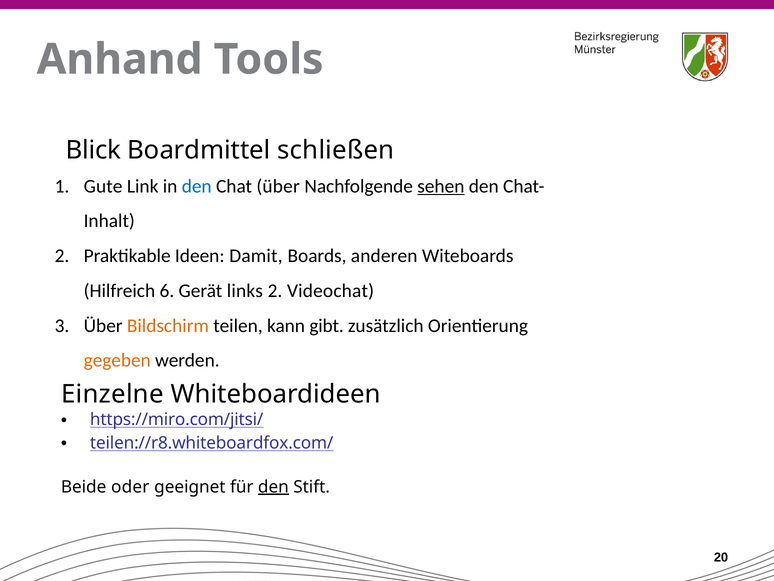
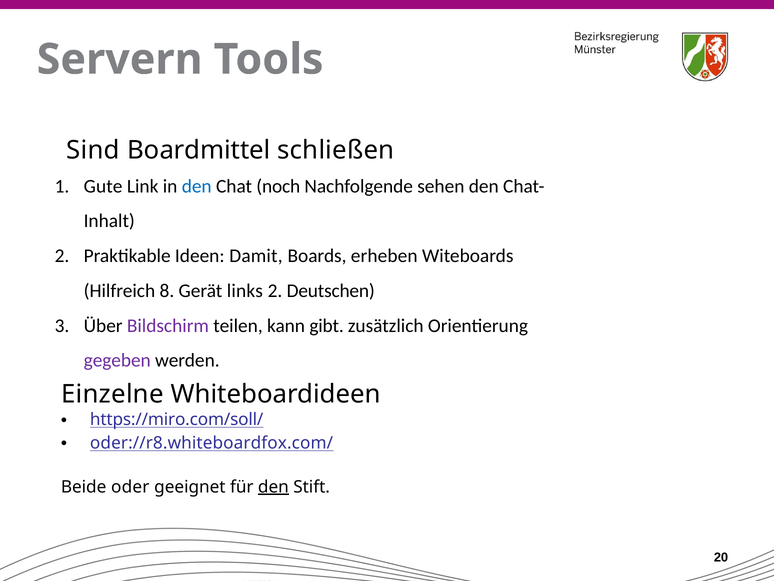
Anhand: Anhand -> Servern
Blick: Blick -> Sind
Chat über: über -> noch
sehen underline: present -> none
anderen: anderen -> erheben
6: 6 -> 8
Videochat: Videochat -> Deutschen
Bildschirm colour: orange -> purple
gegeben colour: orange -> purple
https://miro.com/jitsi/: https://miro.com/jitsi/ -> https://miro.com/soll/
teilen://r8.whiteboardfox.com/: teilen://r8.whiteboardfox.com/ -> oder://r8.whiteboardfox.com/
